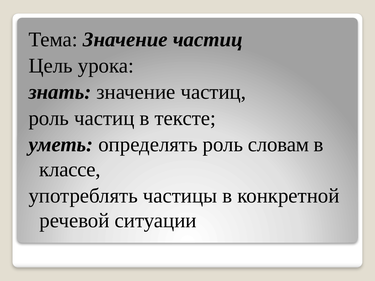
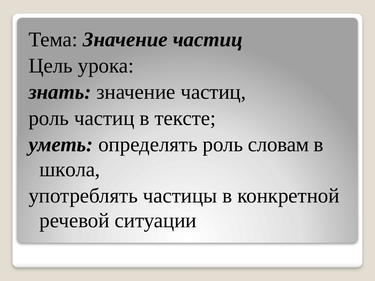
классе: классе -> школа
